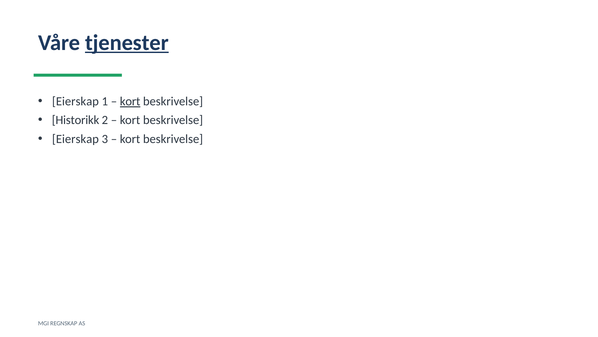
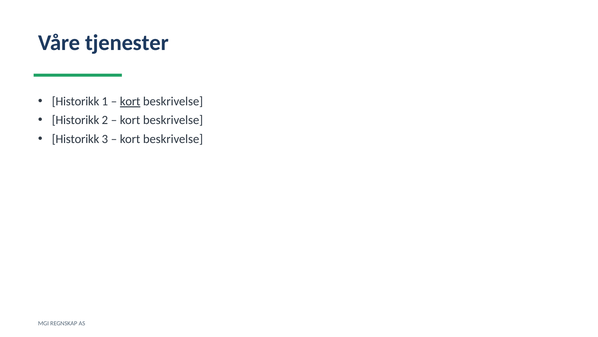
tjenester underline: present -> none
Eierskap at (75, 101): Eierskap -> Historikk
Eierskap at (75, 139): Eierskap -> Historikk
